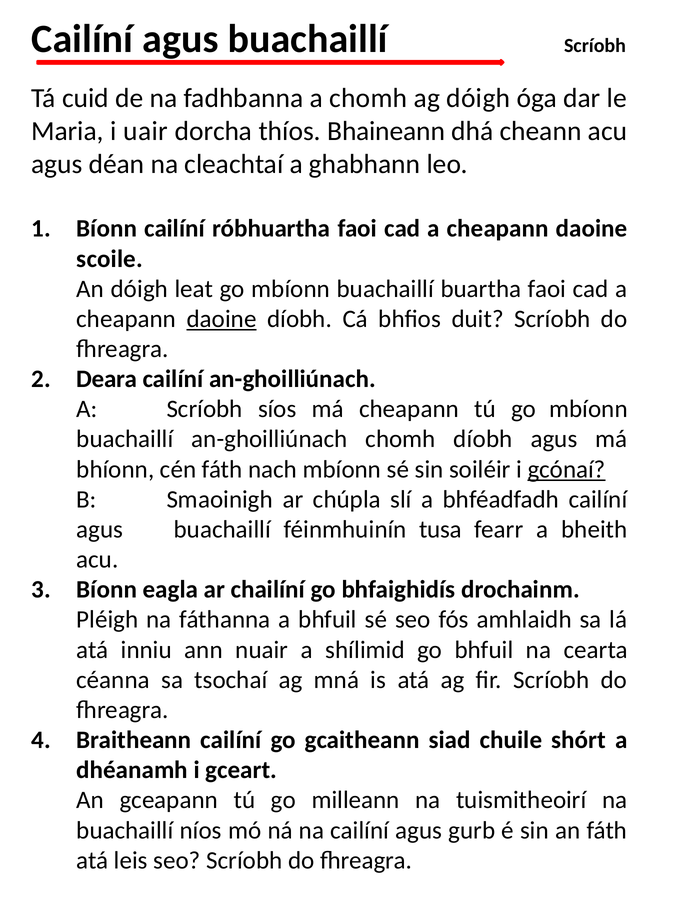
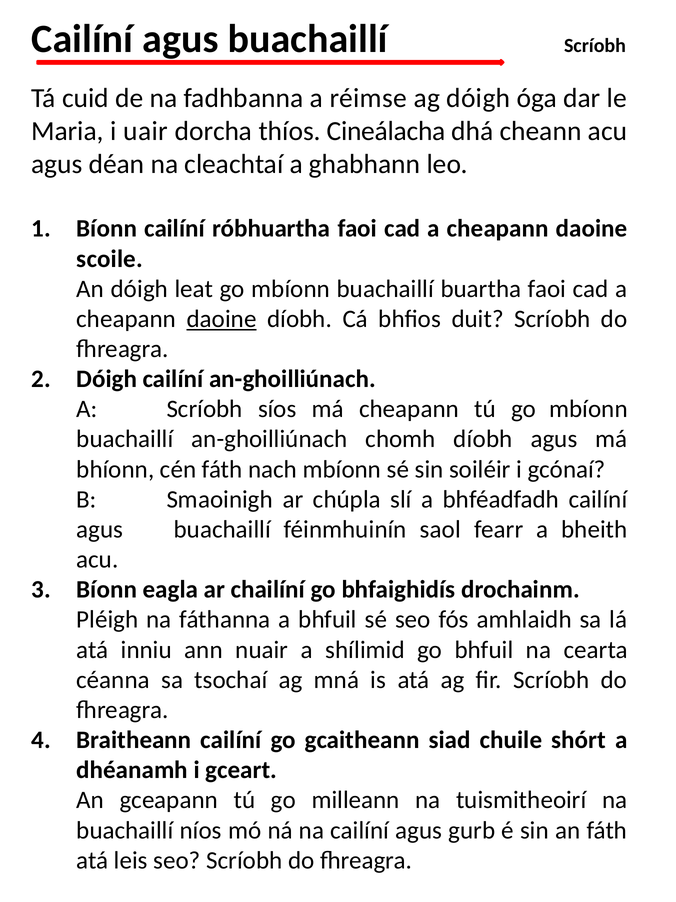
a chomh: chomh -> réimse
Bhaineann: Bhaineann -> Cineálacha
Deara at (107, 379): Deara -> Dóigh
gcónaí underline: present -> none
tusa: tusa -> saol
